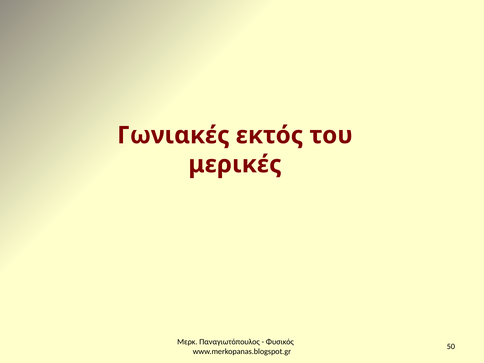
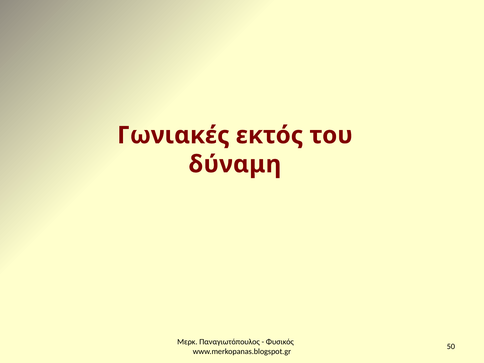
μερικές: μερικές -> δύναμη
